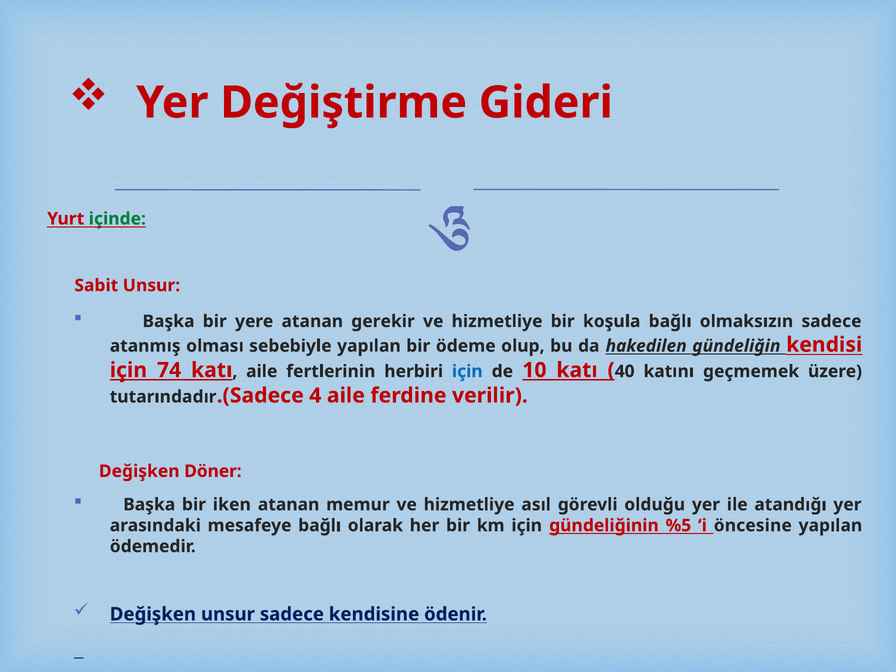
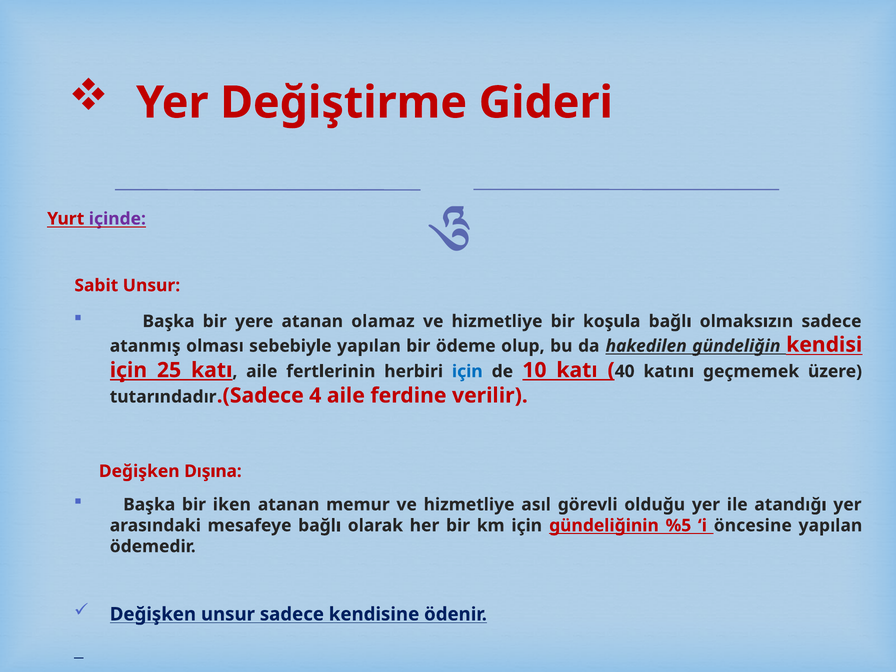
içinde colour: green -> purple
gerekir: gerekir -> olamaz
74: 74 -> 25
Döner: Döner -> Dışına
